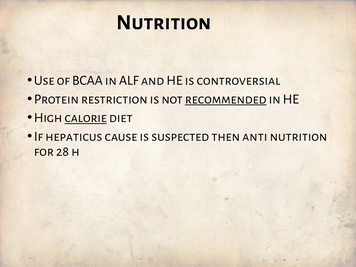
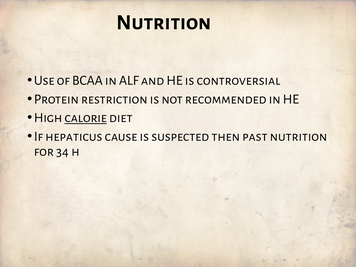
recommended underline: present -> none
anti: anti -> past
28: 28 -> 34
